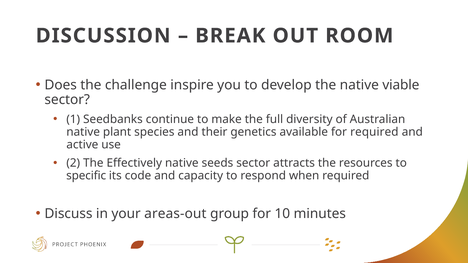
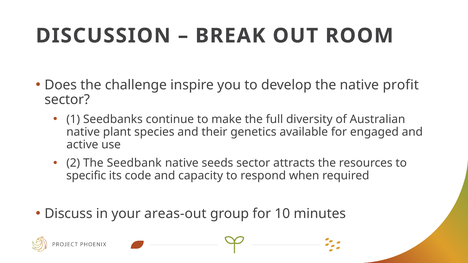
viable: viable -> profit
for required: required -> engaged
Effectively: Effectively -> Seedbank
